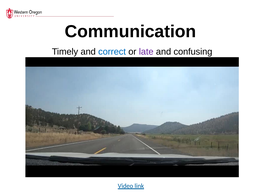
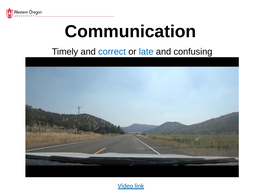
late colour: purple -> blue
